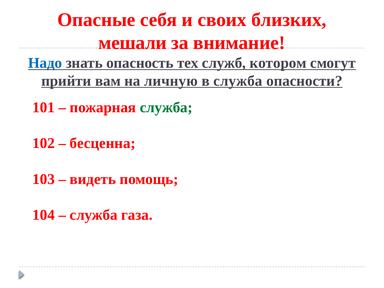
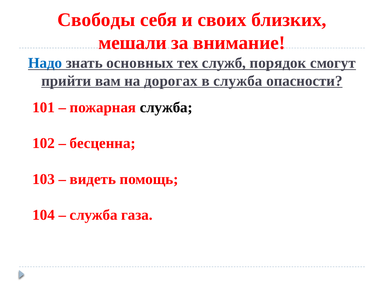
Опасные: Опасные -> Свободы
опасность: опасность -> основных
котором: котором -> порядок
личную: личную -> дорогах
служба at (166, 107) colour: green -> black
